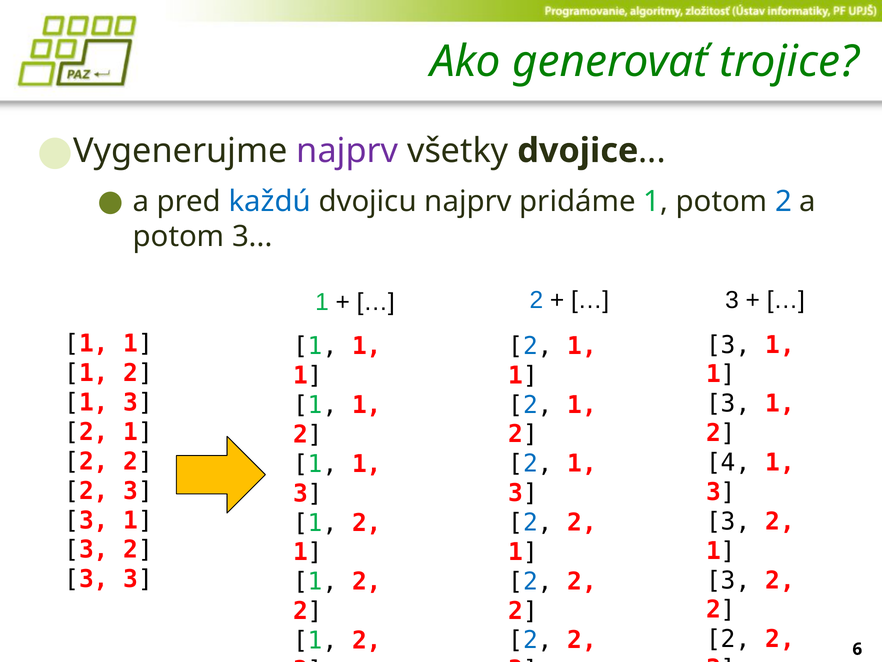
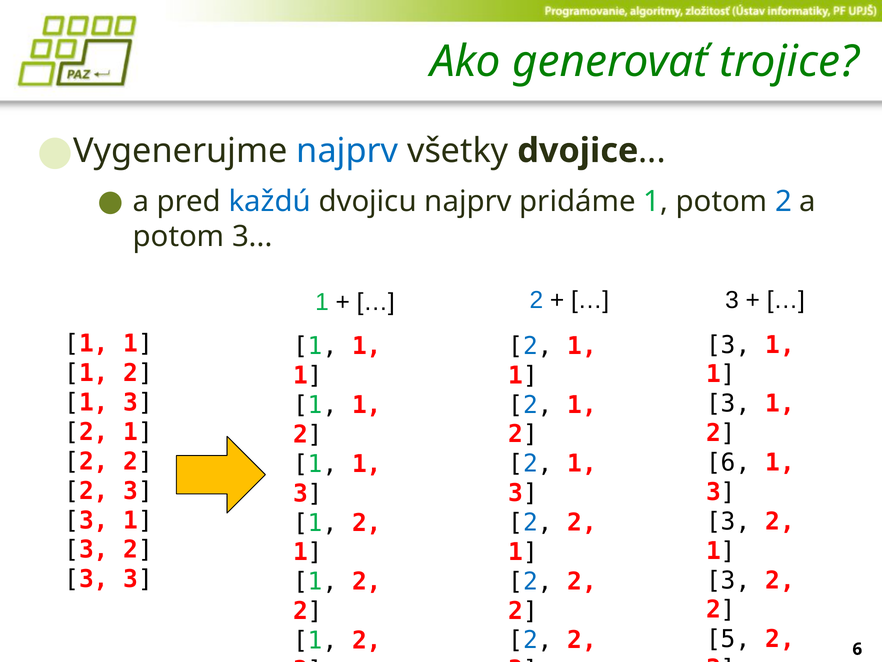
najprv at (347, 151) colour: purple -> blue
4 at (728, 462): 4 -> 6
2 at (728, 639): 2 -> 5
